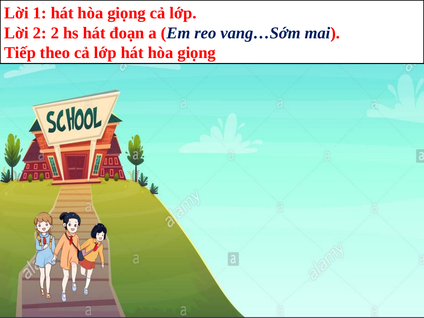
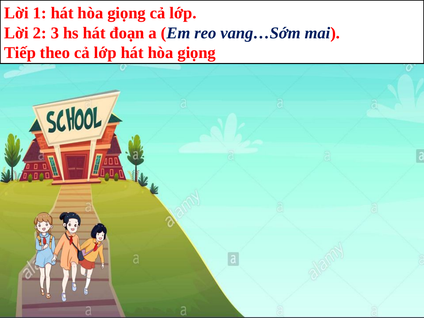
2 2: 2 -> 3
